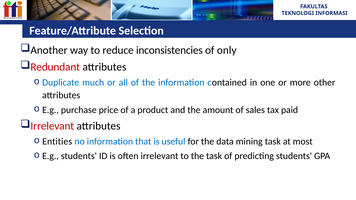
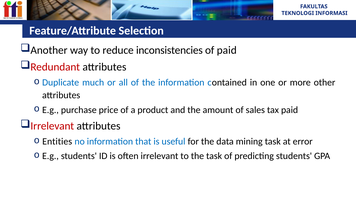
of only: only -> paid
most: most -> error
